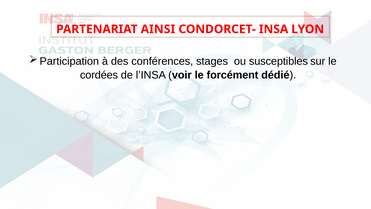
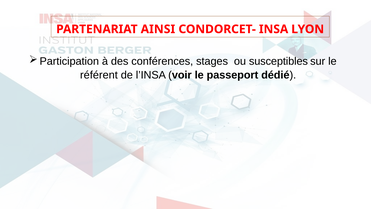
cordées: cordées -> référent
forcément: forcément -> passeport
